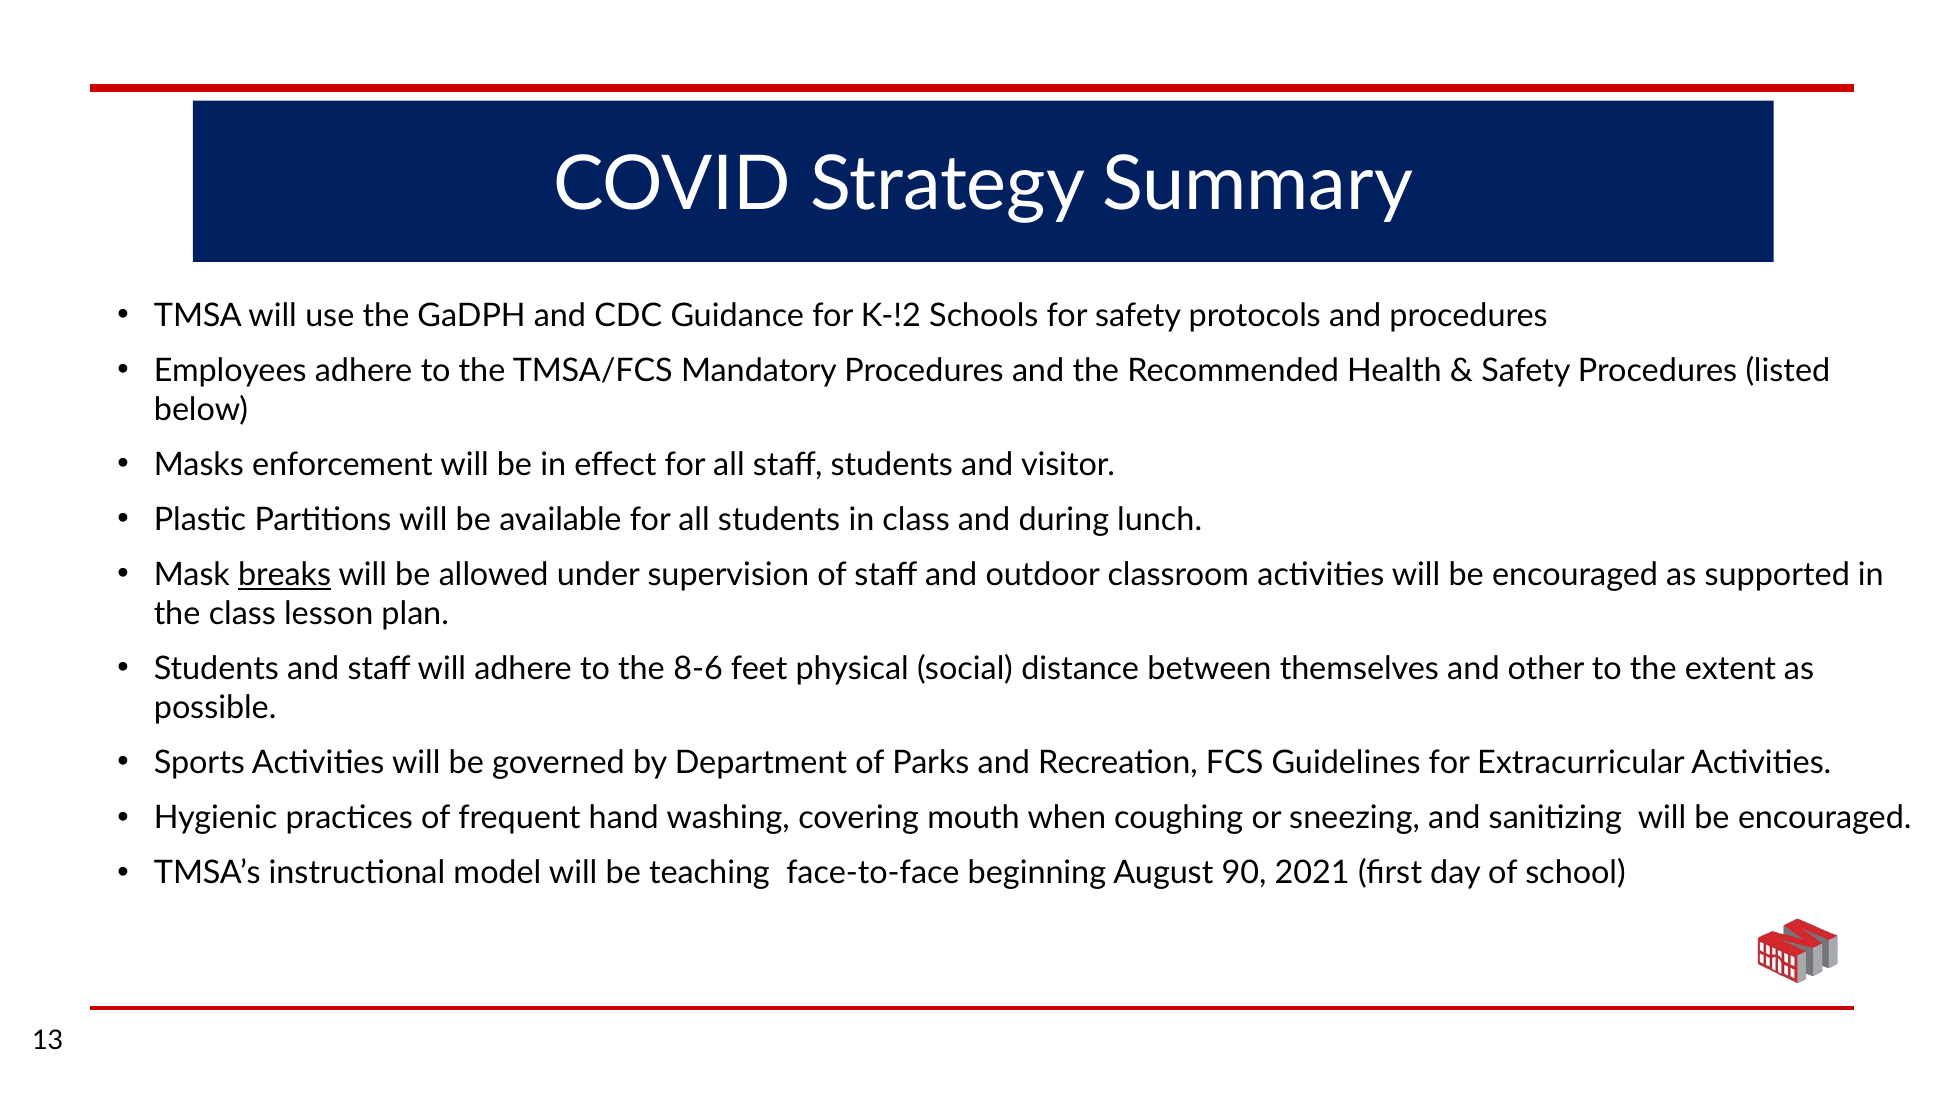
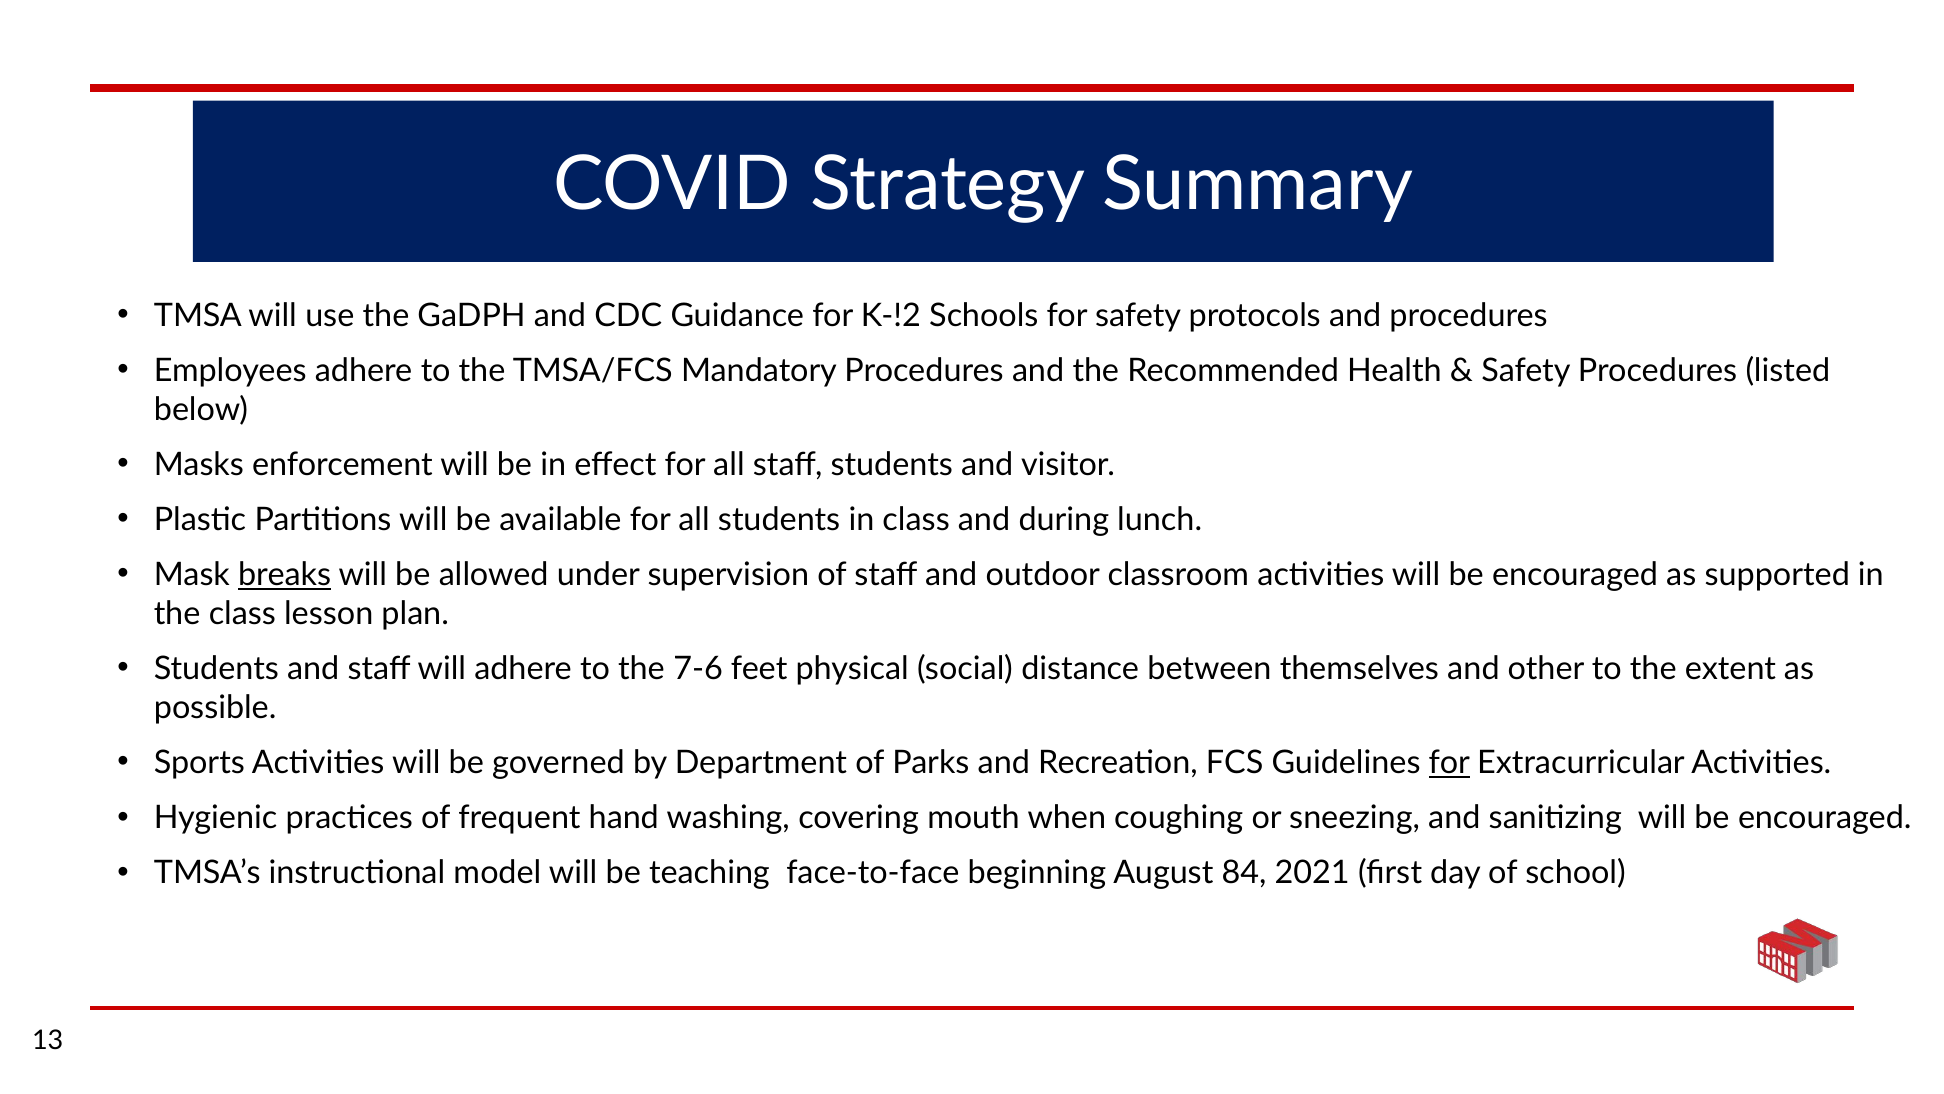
8-6: 8-6 -> 7-6
for at (1449, 763) underline: none -> present
90: 90 -> 84
